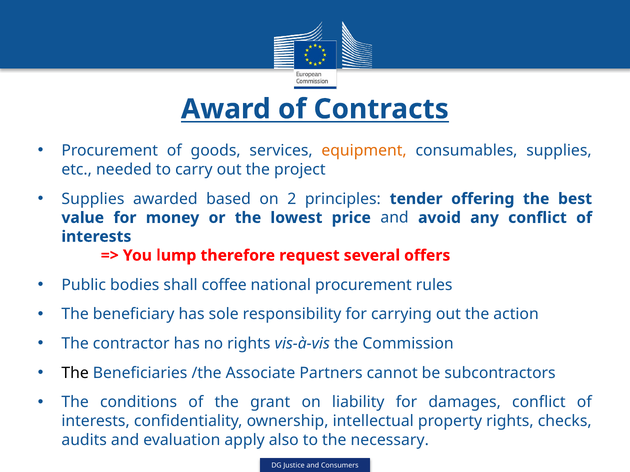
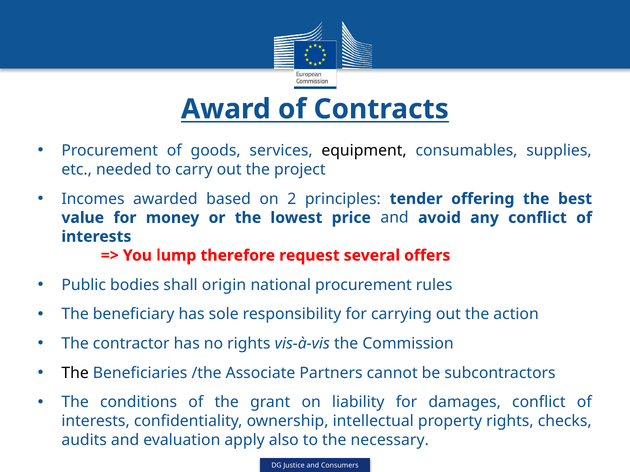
equipment colour: orange -> black
Supplies at (93, 199): Supplies -> Incomes
coffee: coffee -> origin
